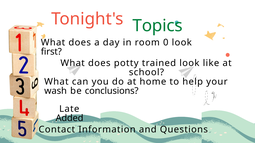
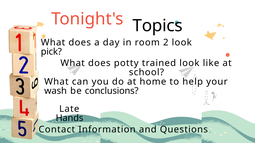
Topics colour: green -> black
0: 0 -> 2
first: first -> pick
Added: Added -> Hands
